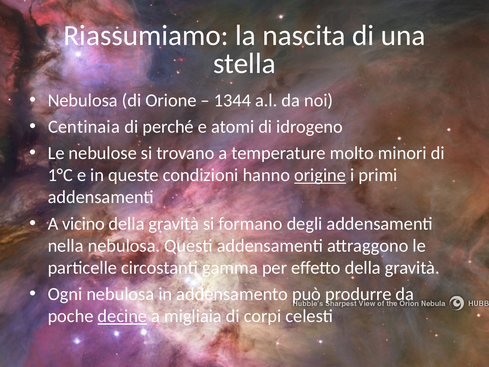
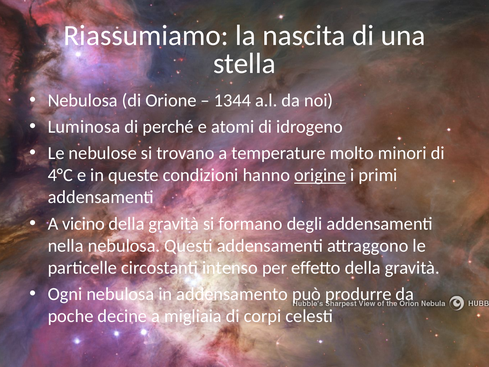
Centinaia: Centinaia -> Luminosa
1°C: 1°C -> 4°C
gamma: gamma -> intenso
decine underline: present -> none
